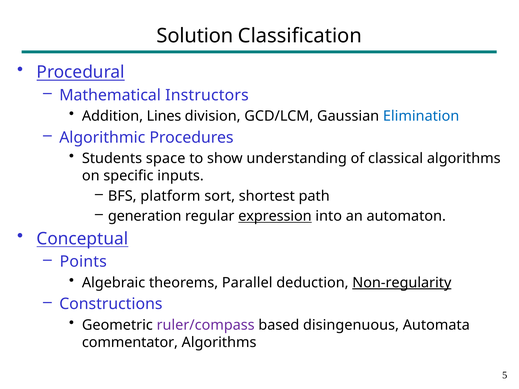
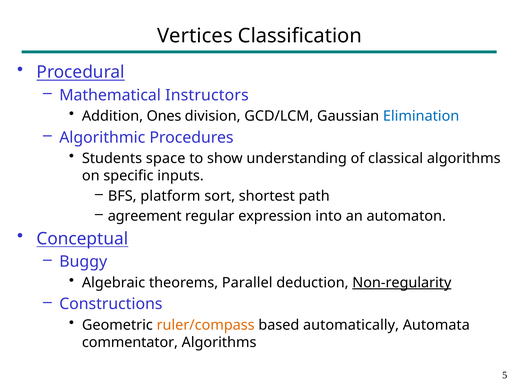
Solution: Solution -> Vertices
Lines: Lines -> Ones
generation: generation -> agreement
expression underline: present -> none
Points: Points -> Buggy
ruler/compass colour: purple -> orange
disingenuous: disingenuous -> automatically
